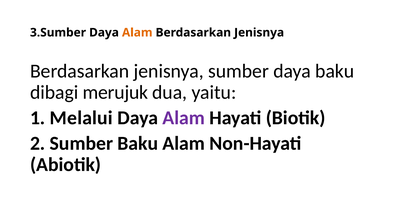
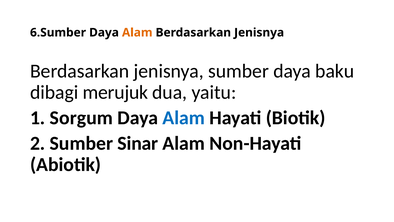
3.Sumber: 3.Sumber -> 6.Sumber
Melalui: Melalui -> Sorgum
Alam at (184, 118) colour: purple -> blue
Sumber Baku: Baku -> Sinar
